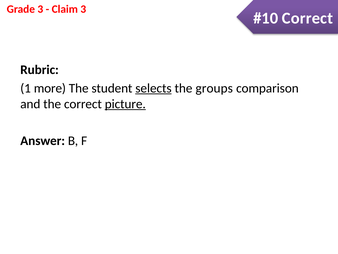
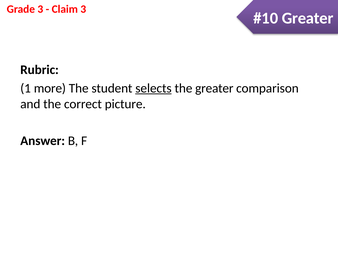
Correct at (307, 18): Correct -> Greater
the groups: groups -> greater
picture underline: present -> none
